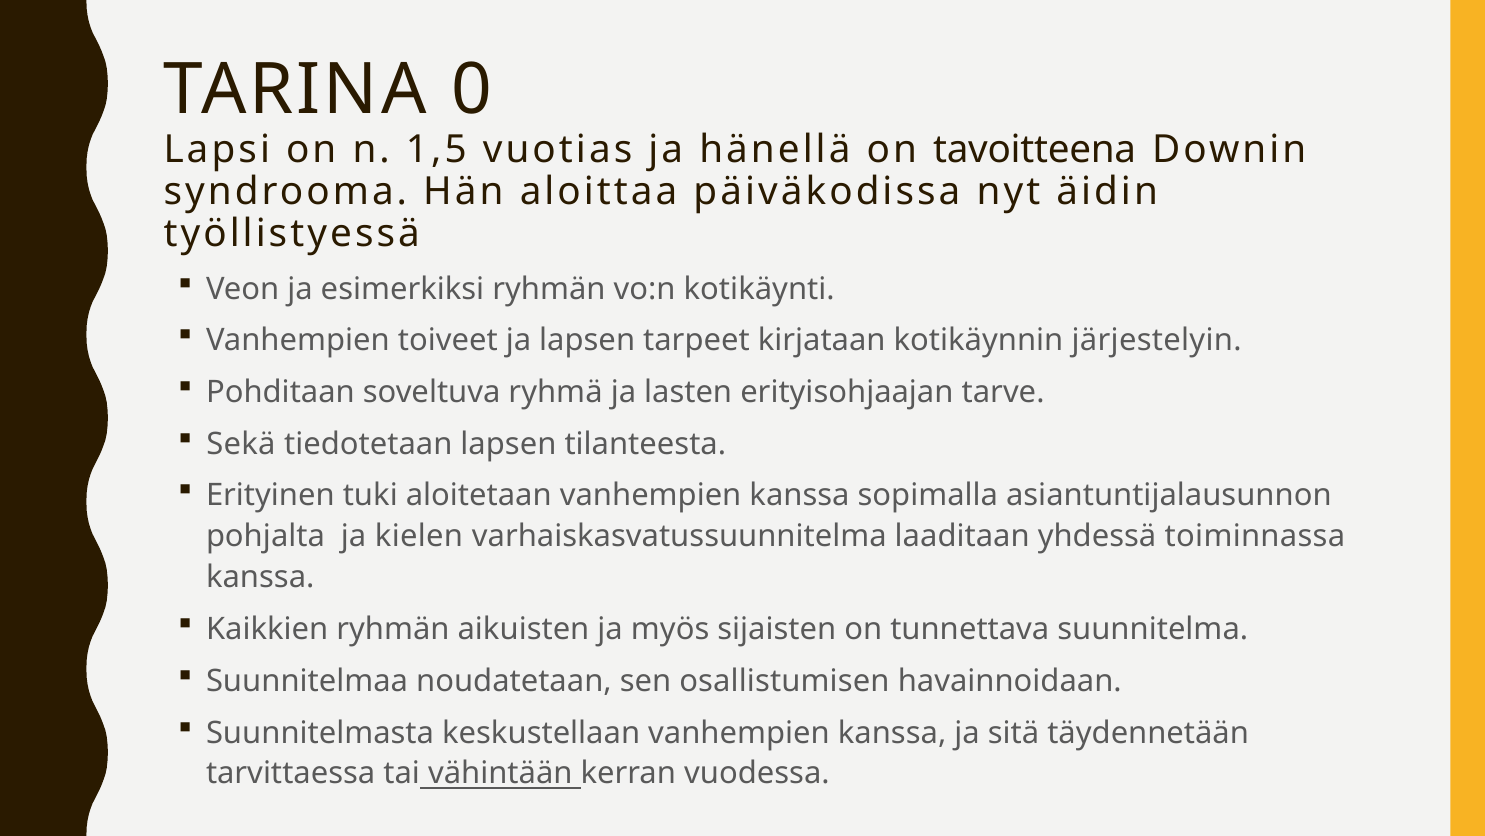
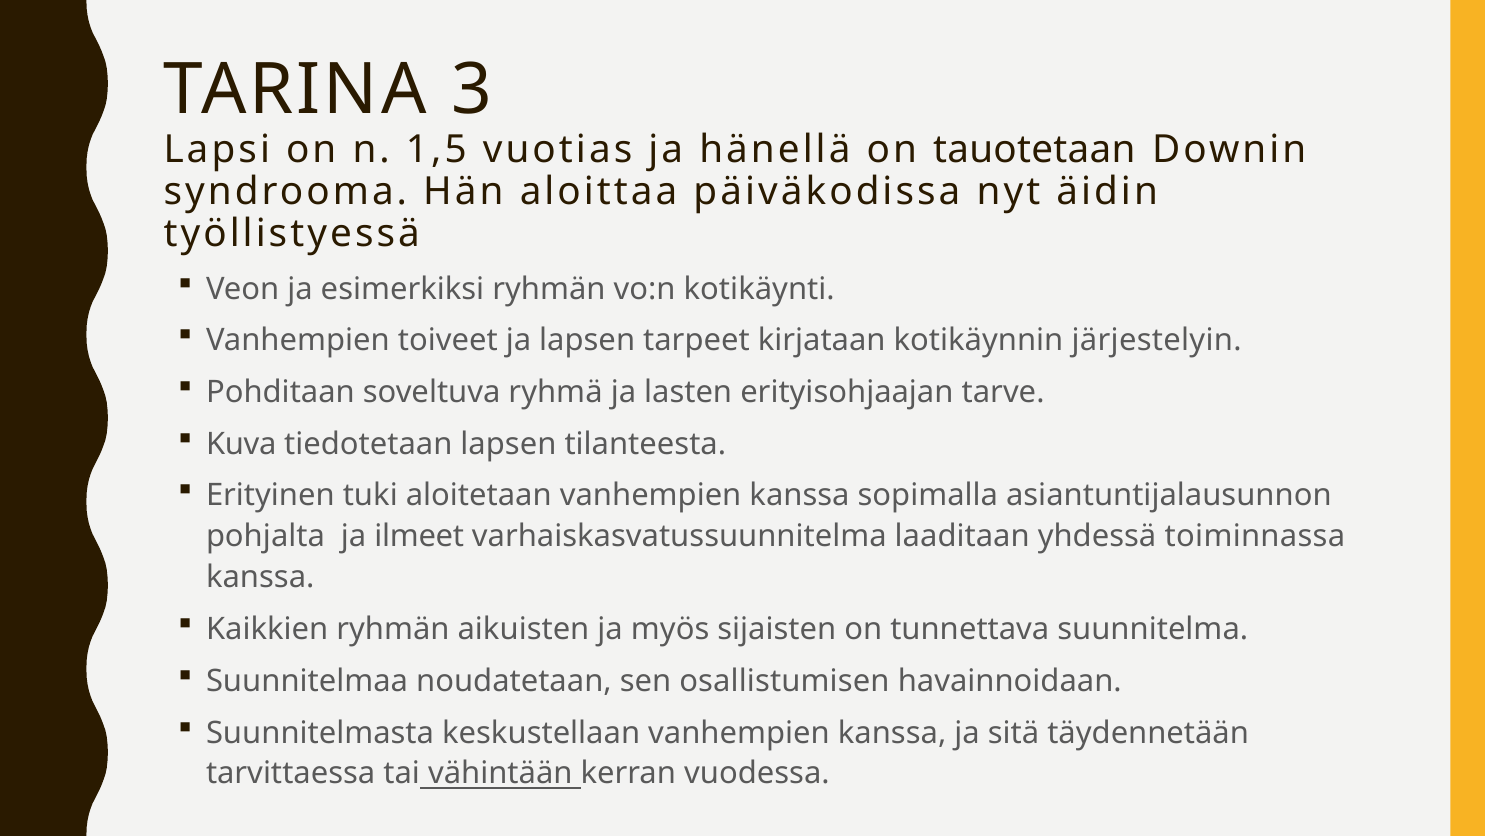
0: 0 -> 3
tavoitteena: tavoitteena -> tauotetaan
Sekä: Sekä -> Kuva
kielen: kielen -> ilmeet
